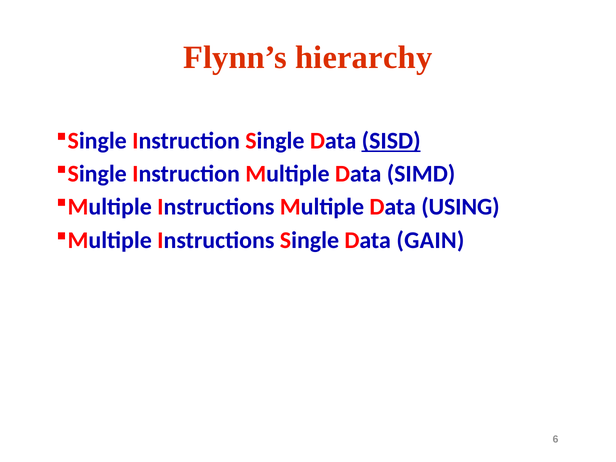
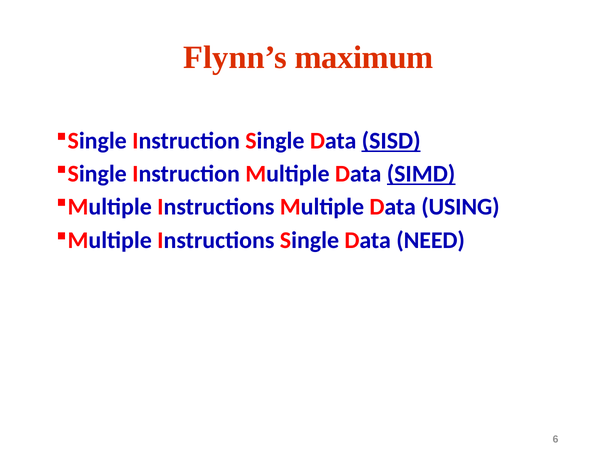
hierarchy: hierarchy -> maximum
SIMD underline: none -> present
GAIN: GAIN -> NEED
